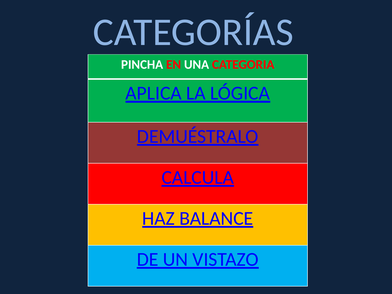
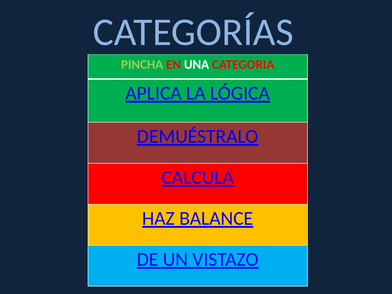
PINCHA colour: white -> light green
